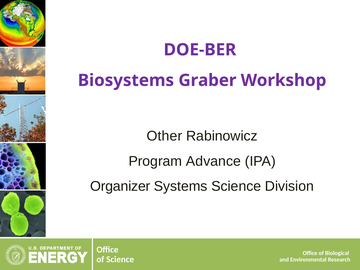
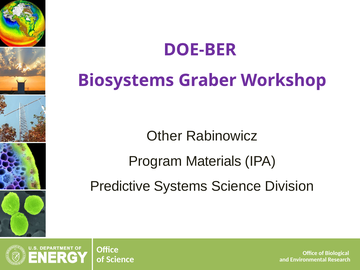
Advance: Advance -> Materials
Organizer: Organizer -> Predictive
